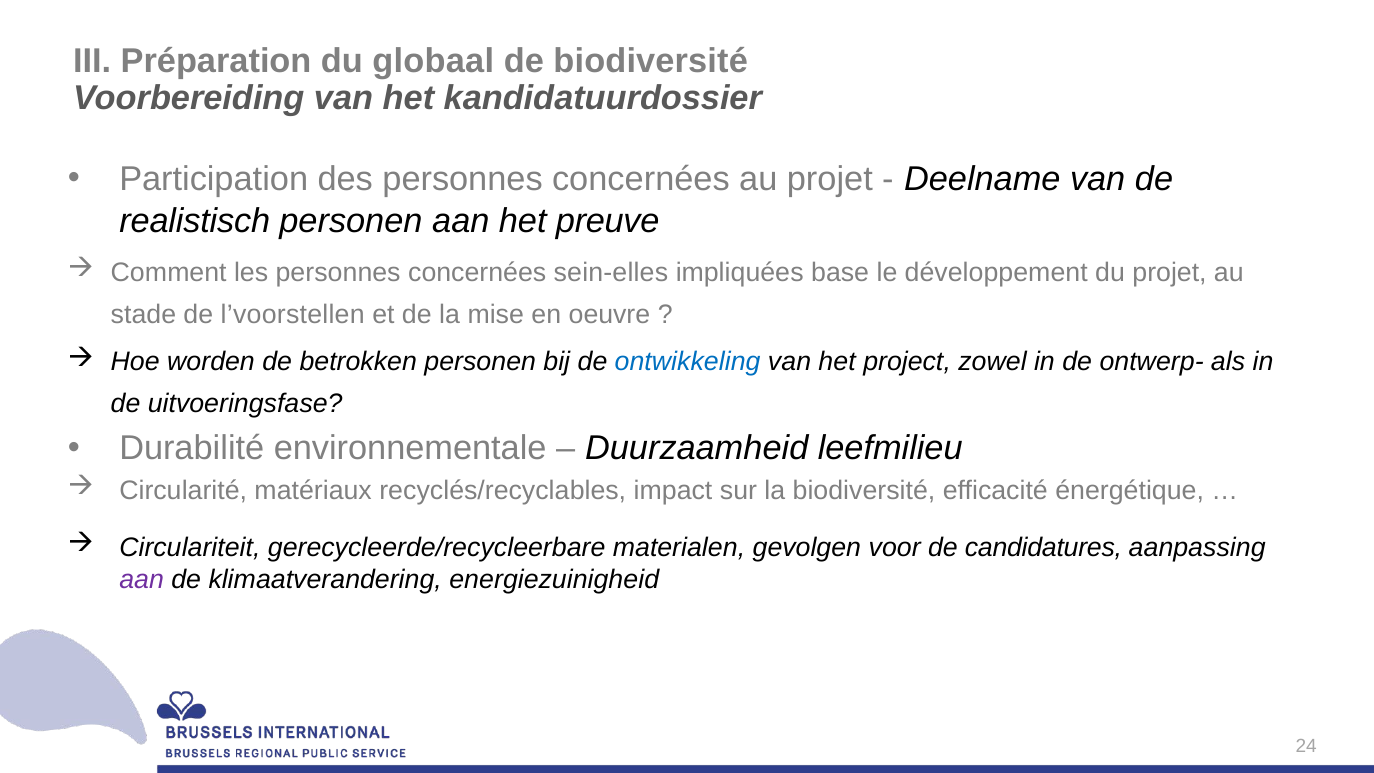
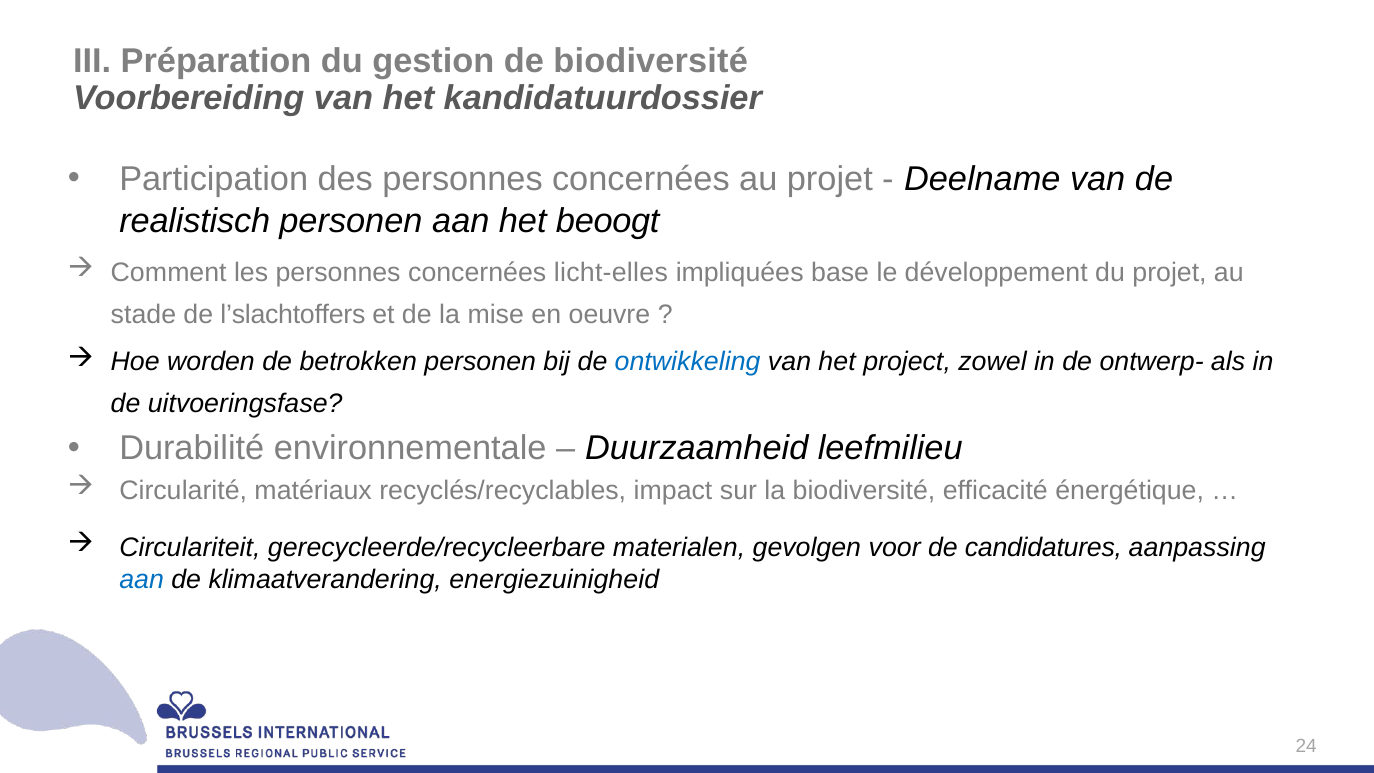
globaal: globaal -> gestion
preuve: preuve -> beoogt
sein-elles: sein-elles -> licht-elles
l’voorstellen: l’voorstellen -> l’slachtoffers
aan at (142, 579) colour: purple -> blue
